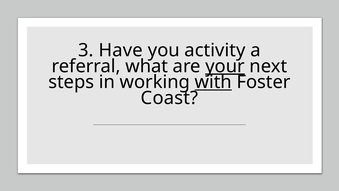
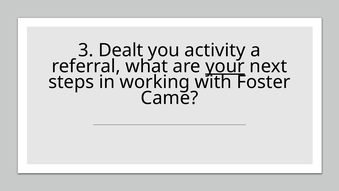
Have: Have -> Dealt
with underline: present -> none
Coast: Coast -> Came
